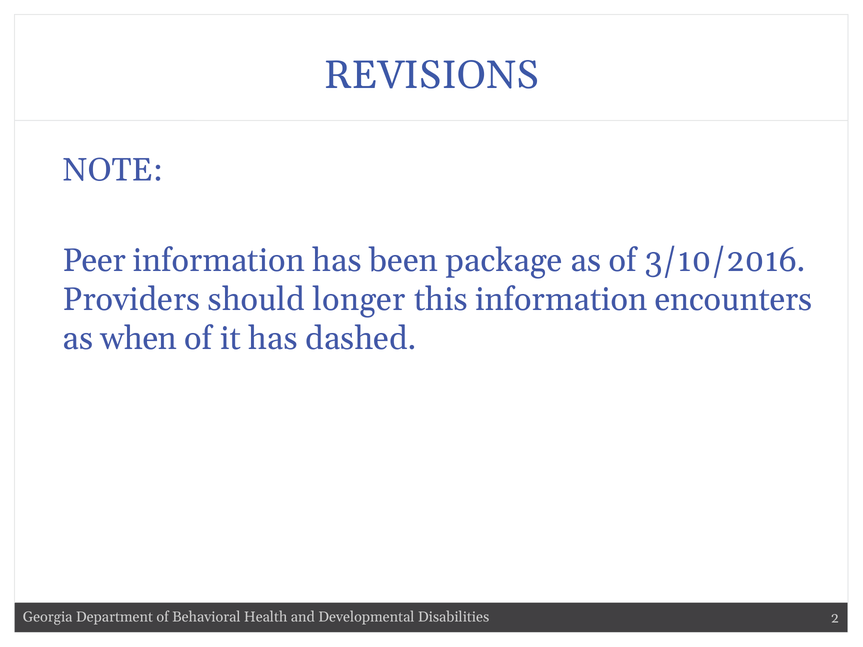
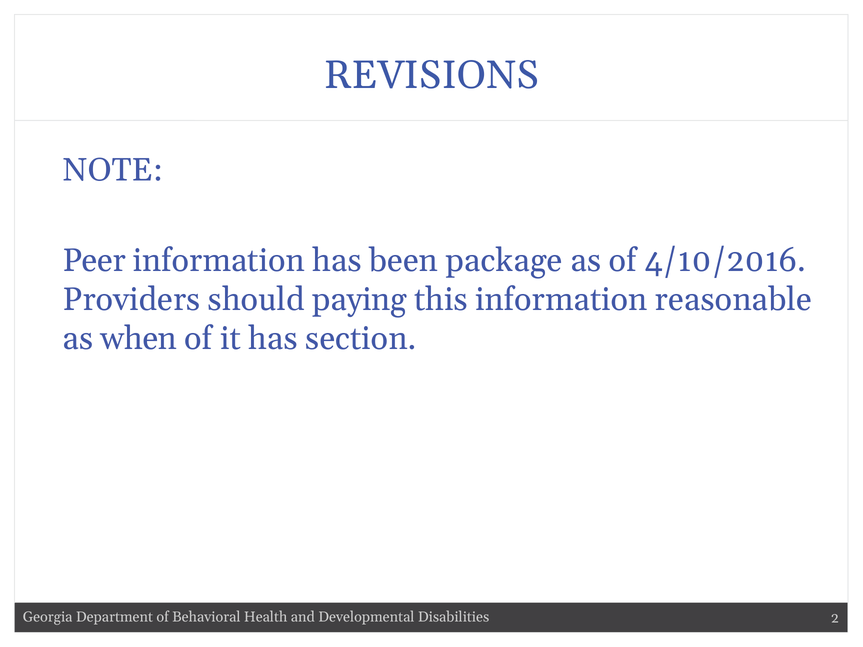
3/10/2016: 3/10/2016 -> 4/10/2016
longer: longer -> paying
encounters: encounters -> reasonable
dashed: dashed -> section
